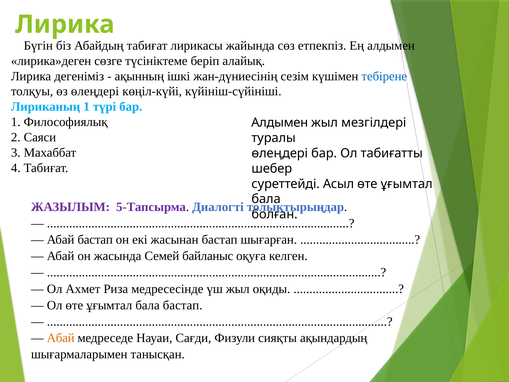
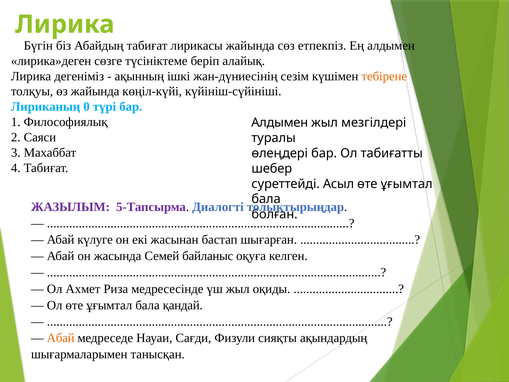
тебірене colour: blue -> orange
өз өлеңдері: өлеңдері -> жайында
Лириканың 1: 1 -> 0
Абай бастап: бастап -> күлуге
бала бастап: бастап -> қандай
